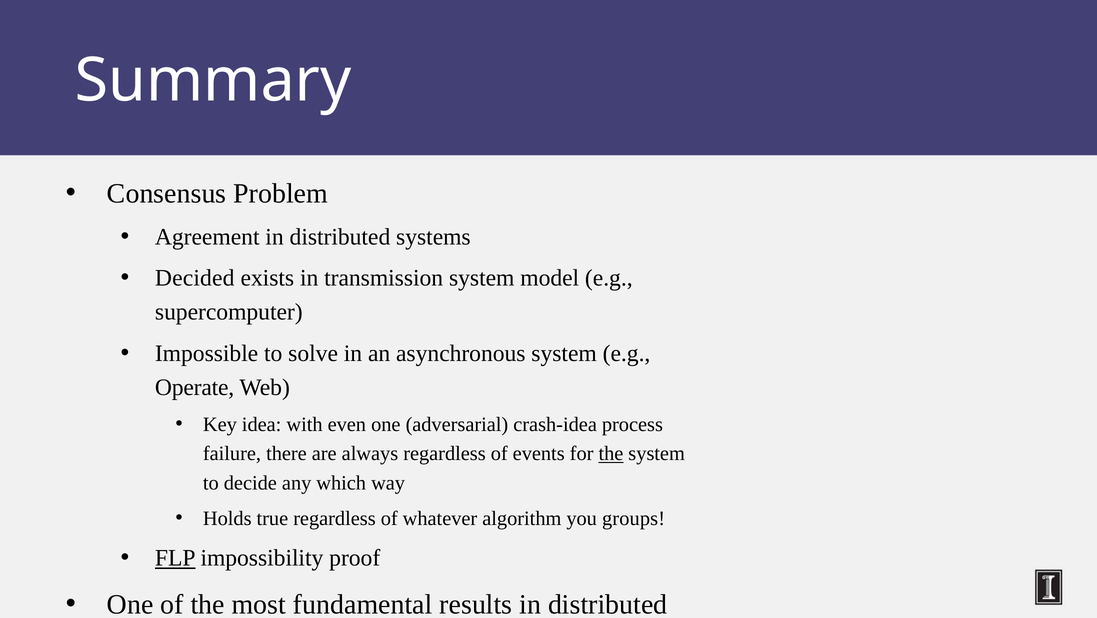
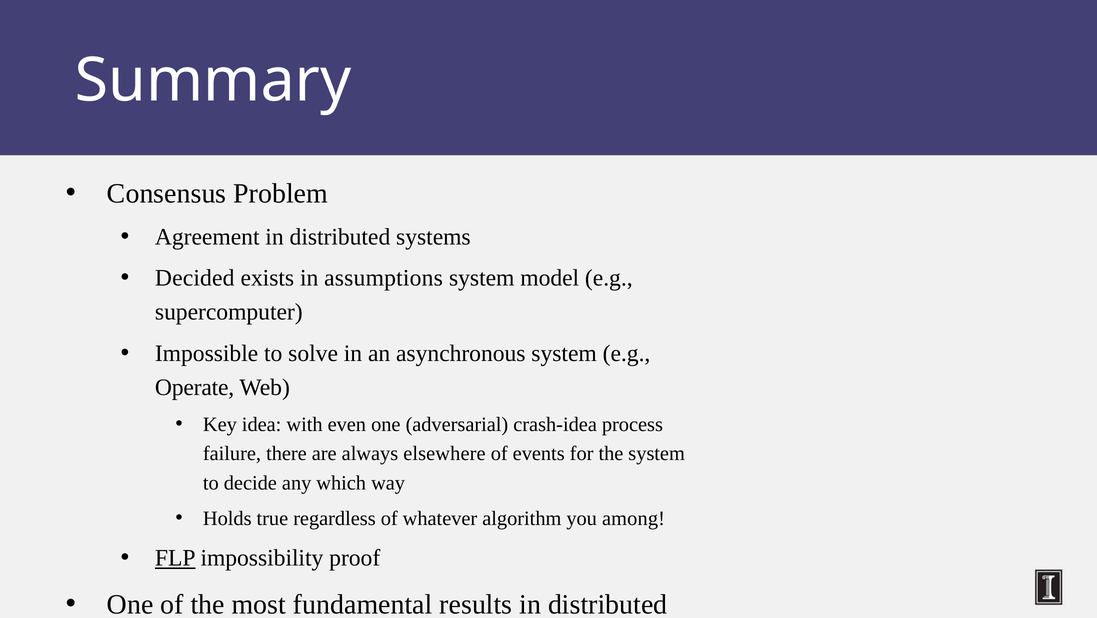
transmission: transmission -> assumptions
always regardless: regardless -> elsewhere
the at (611, 454) underline: present -> none
groups: groups -> among
